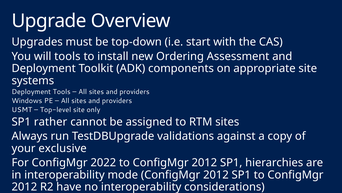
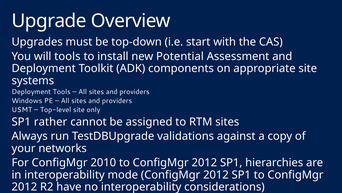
Ordering: Ordering -> Potential
exclusive: exclusive -> networks
2022: 2022 -> 2010
